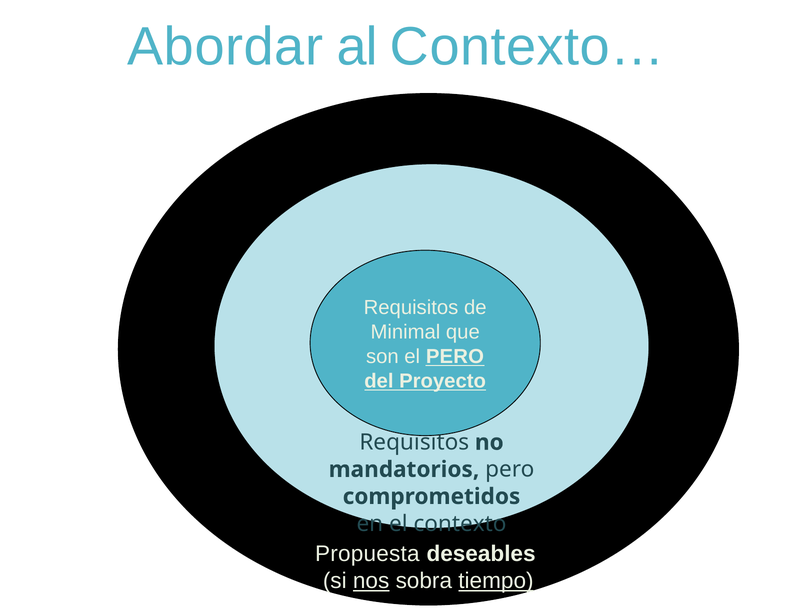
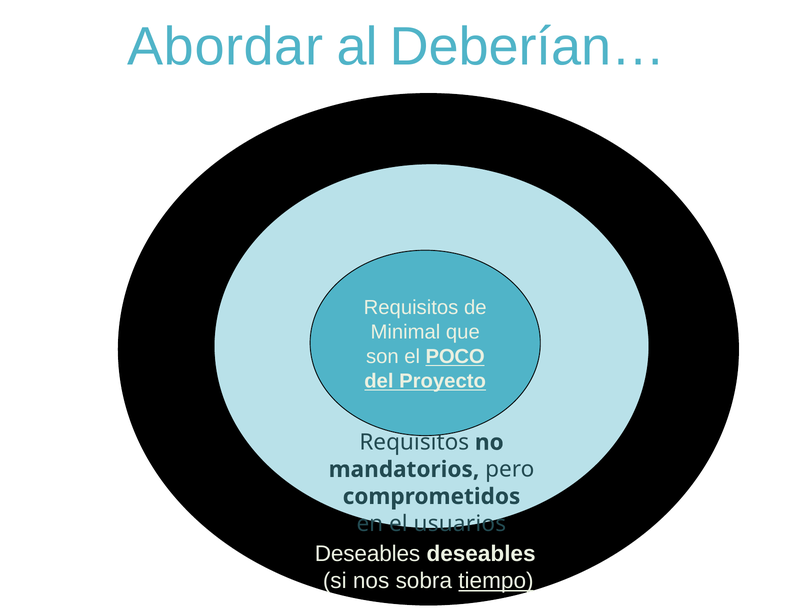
Contexto…: Contexto… -> Deberían…
el PERO: PERO -> POCO
contexto: contexto -> usuarios
Propuesta at (367, 554): Propuesta -> Deseables
nos underline: present -> none
